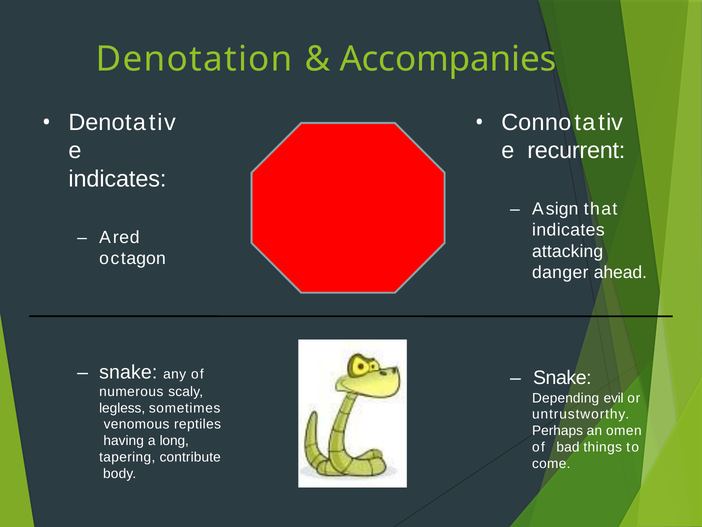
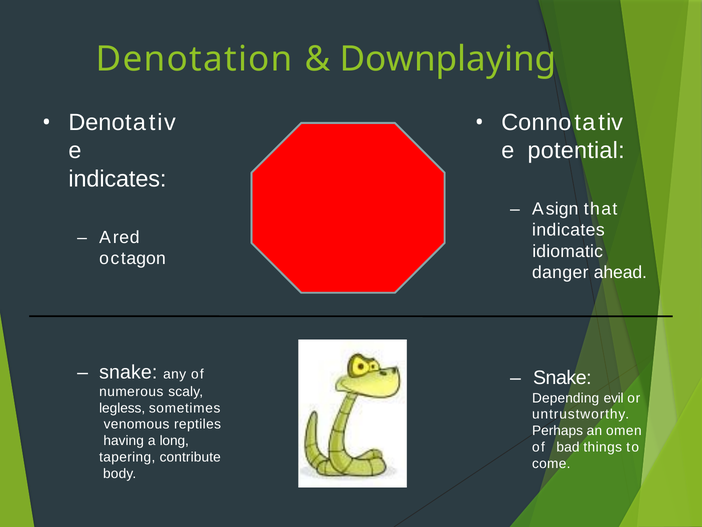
Accompanies: Accompanies -> Downplaying
recurrent: recurrent -> potential
attacking: attacking -> idiomatic
